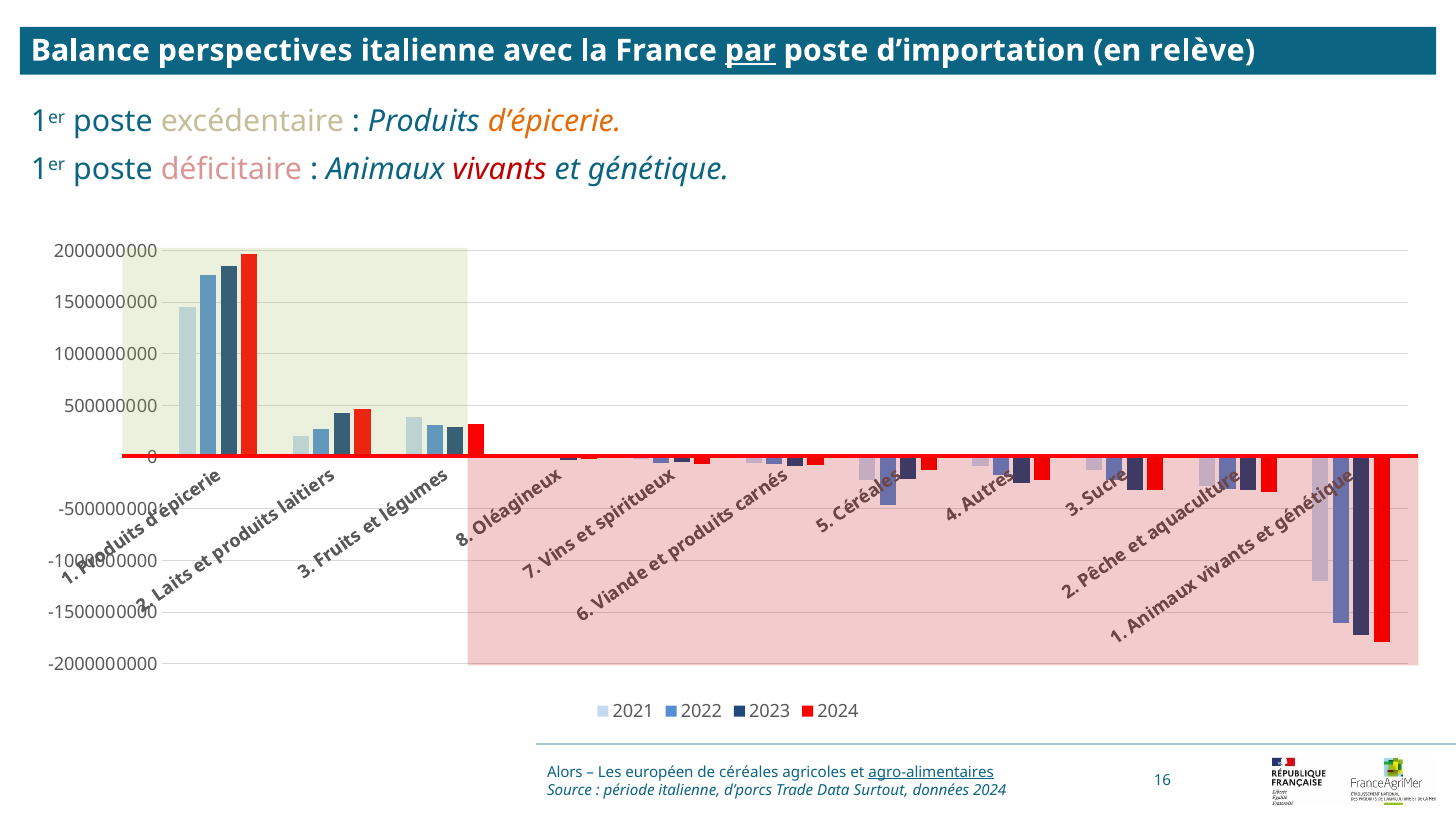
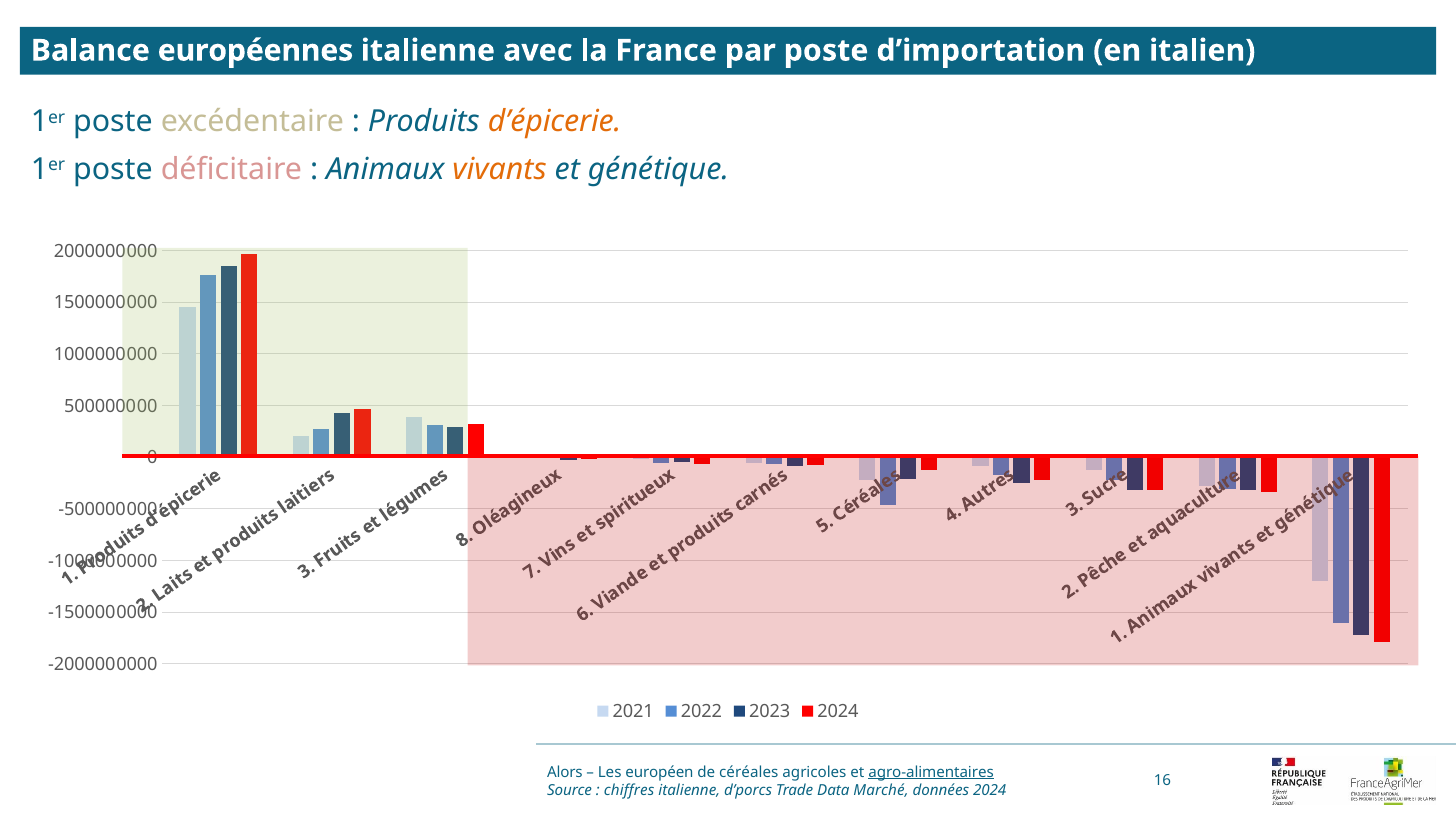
perspectives: perspectives -> européennes
par underline: present -> none
relève: relève -> italien
vivants colour: red -> orange
période: période -> chiffres
Surtout: Surtout -> Marché
